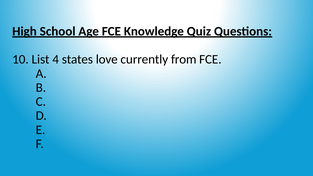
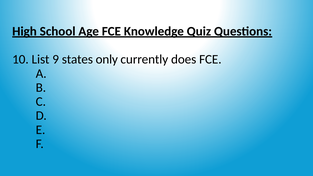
4: 4 -> 9
love: love -> only
from: from -> does
